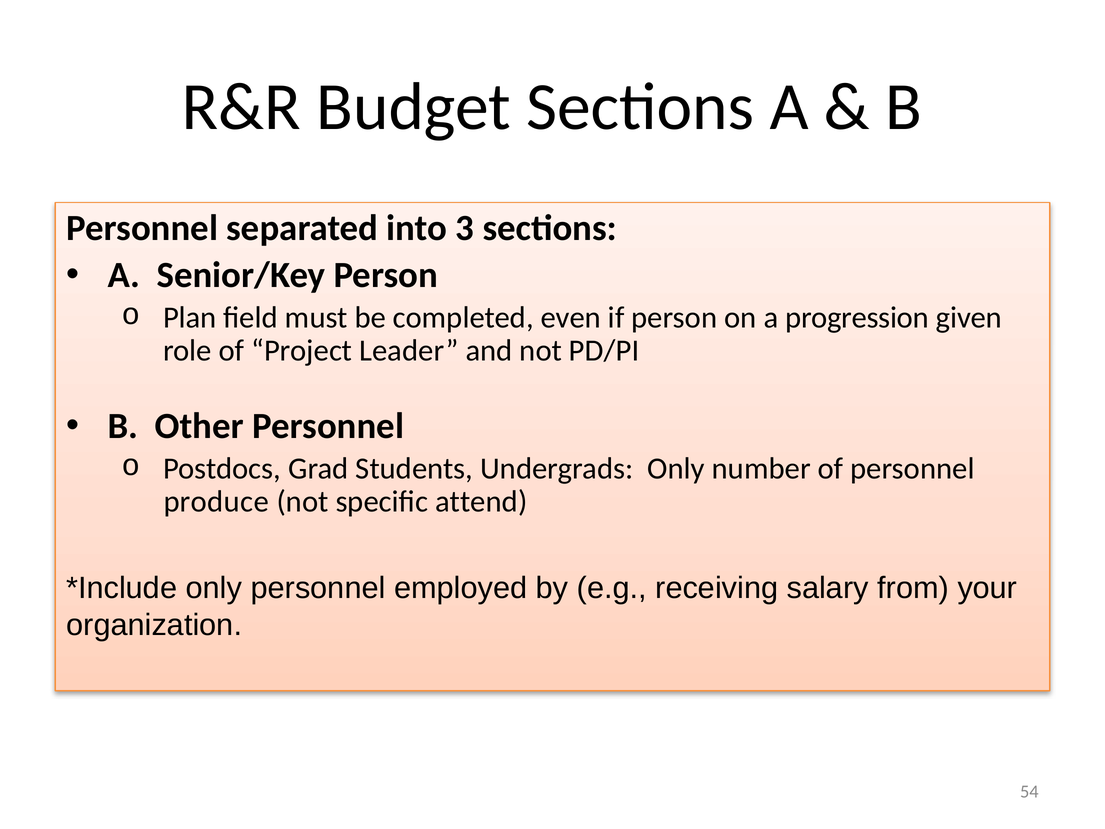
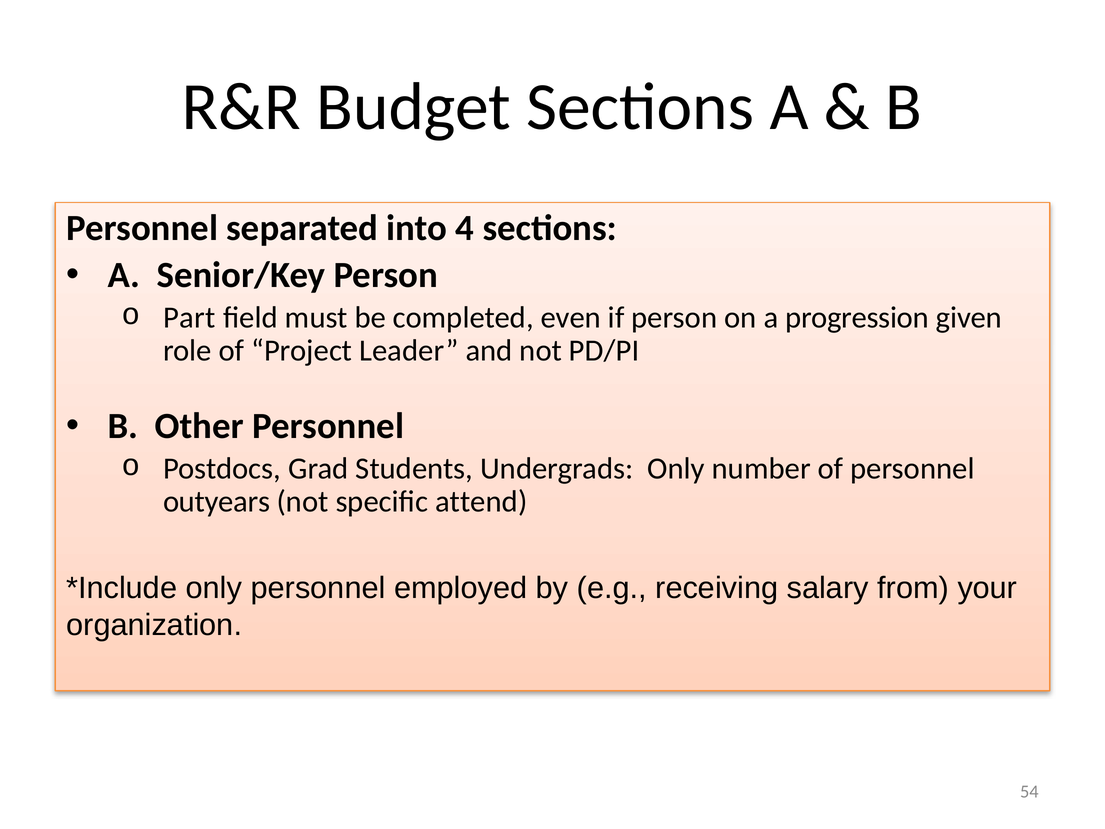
3: 3 -> 4
Plan: Plan -> Part
produce: produce -> outyears
